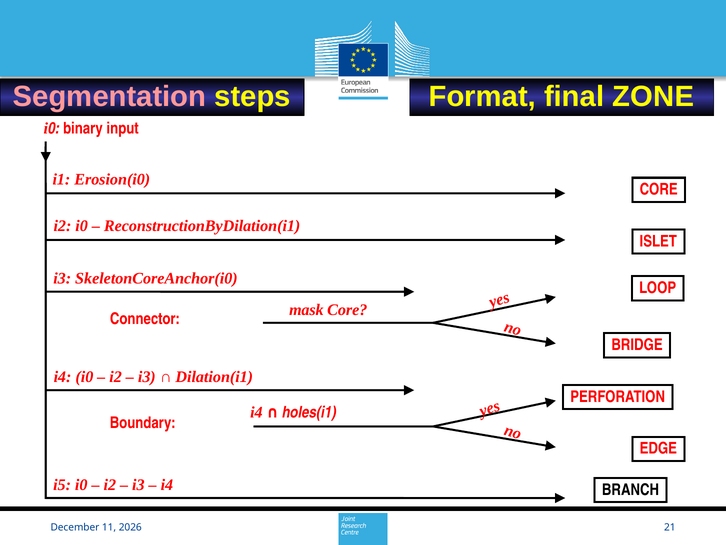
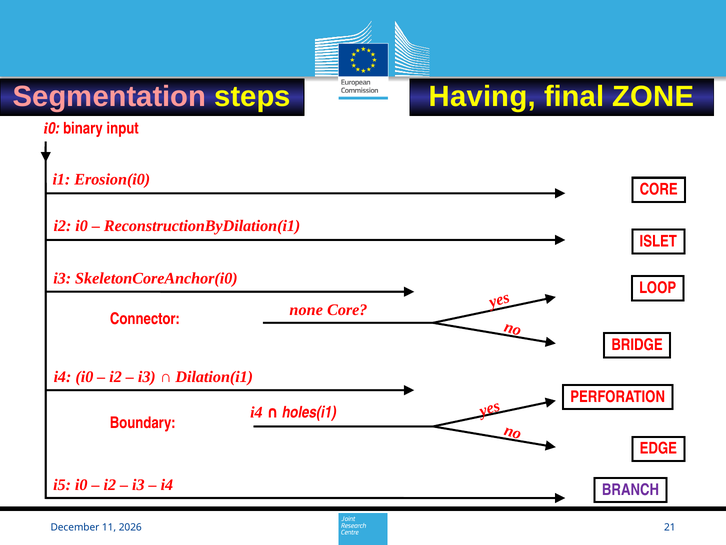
Format: Format -> Having
mask: mask -> none
BRANCH colour: black -> purple
